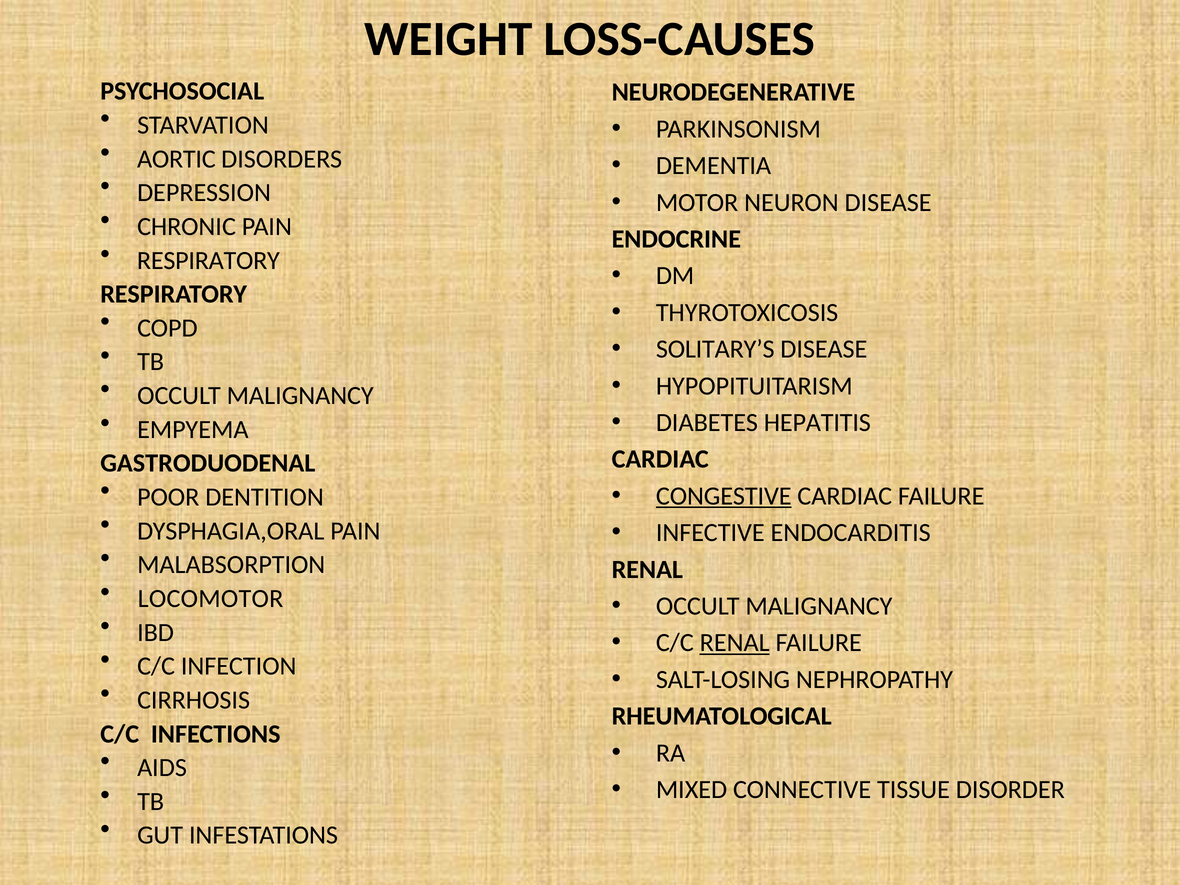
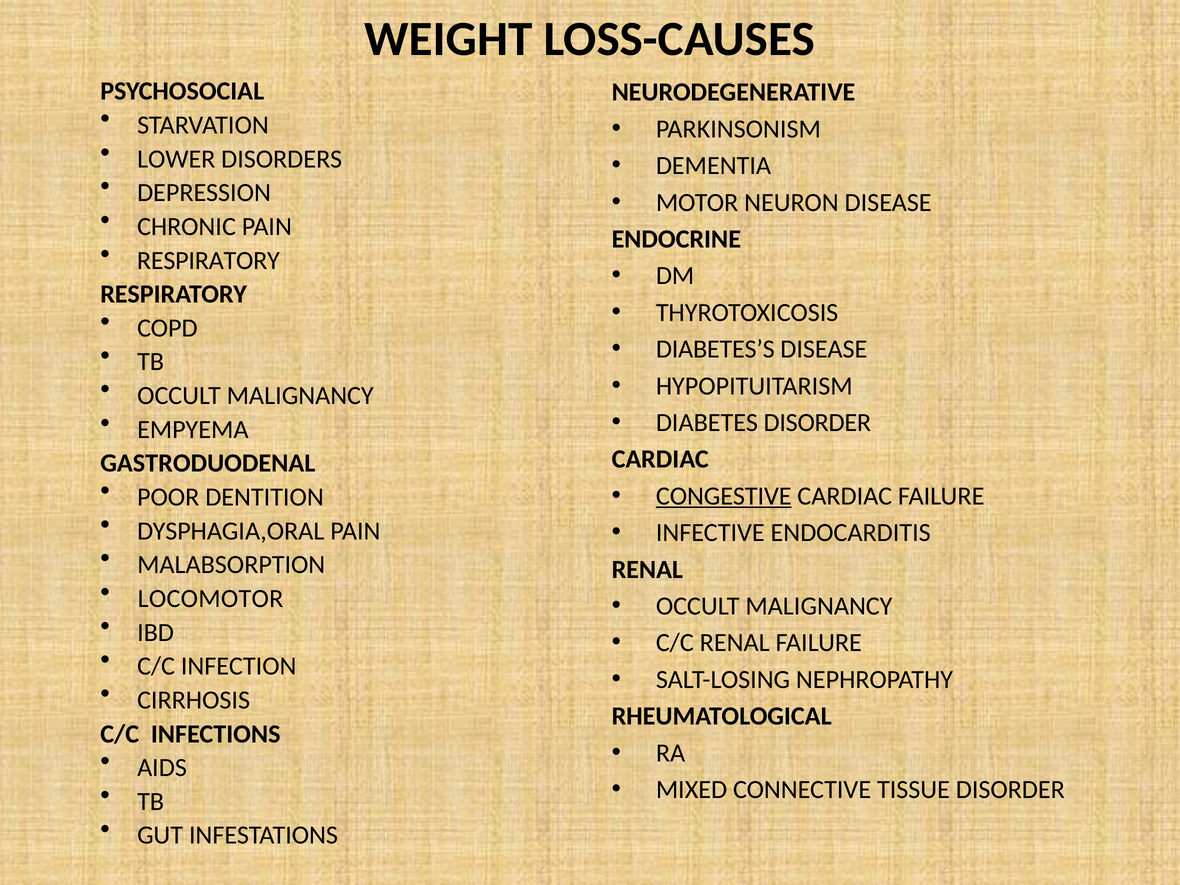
AORTIC: AORTIC -> LOWER
SOLITARY’S: SOLITARY’S -> DIABETES’S
DIABETES HEPATITIS: HEPATITIS -> DISORDER
RENAL at (735, 643) underline: present -> none
